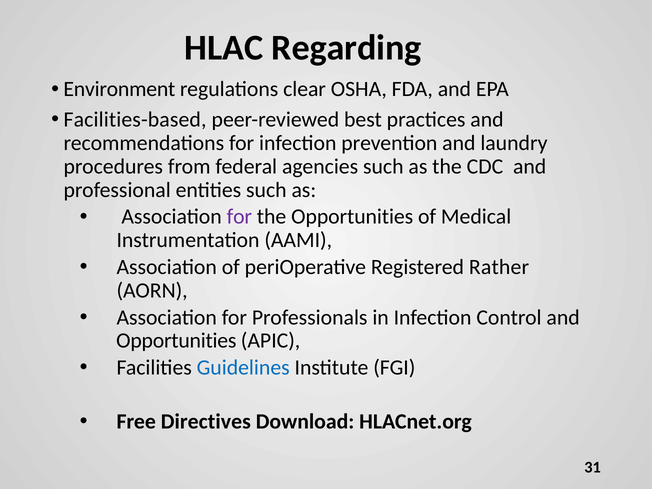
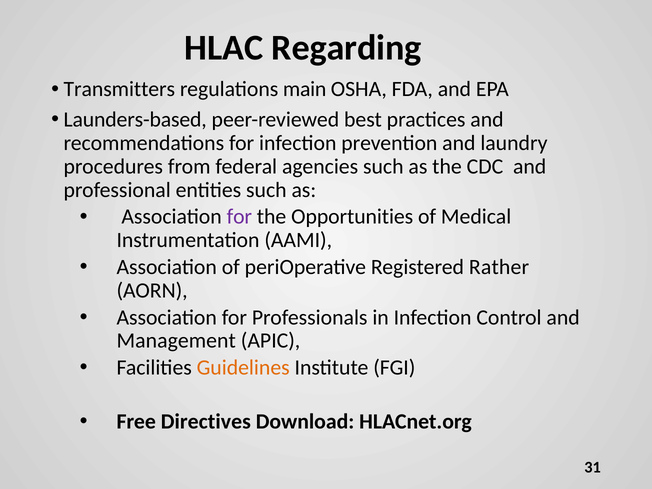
Environment: Environment -> Transmitters
clear: clear -> main
Facilities-based: Facilities-based -> Launders-based
Opportunities at (176, 341): Opportunities -> Management
Guidelines colour: blue -> orange
